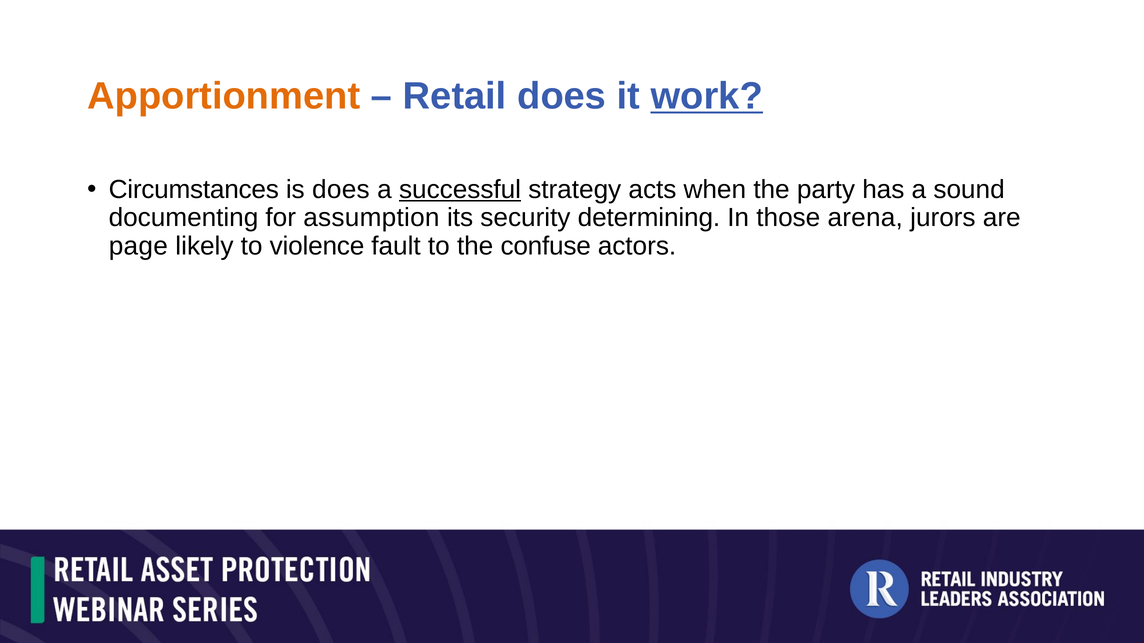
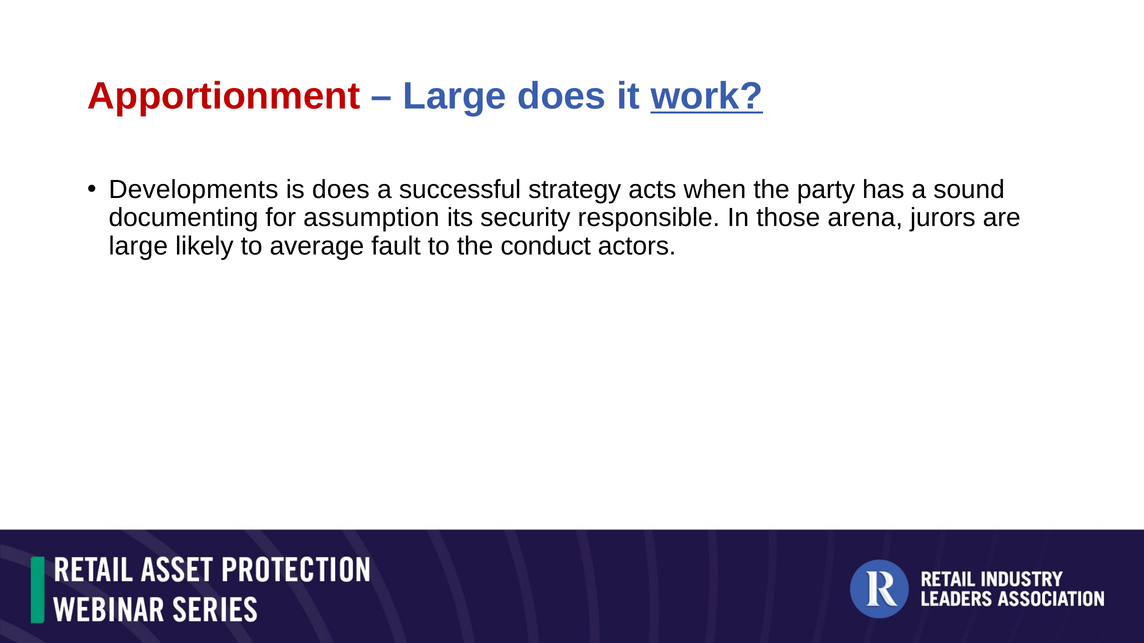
Apportionment colour: orange -> red
Retail at (455, 96): Retail -> Large
Circumstances: Circumstances -> Developments
successful underline: present -> none
determining: determining -> responsible
page at (138, 246): page -> large
violence: violence -> average
confuse: confuse -> conduct
